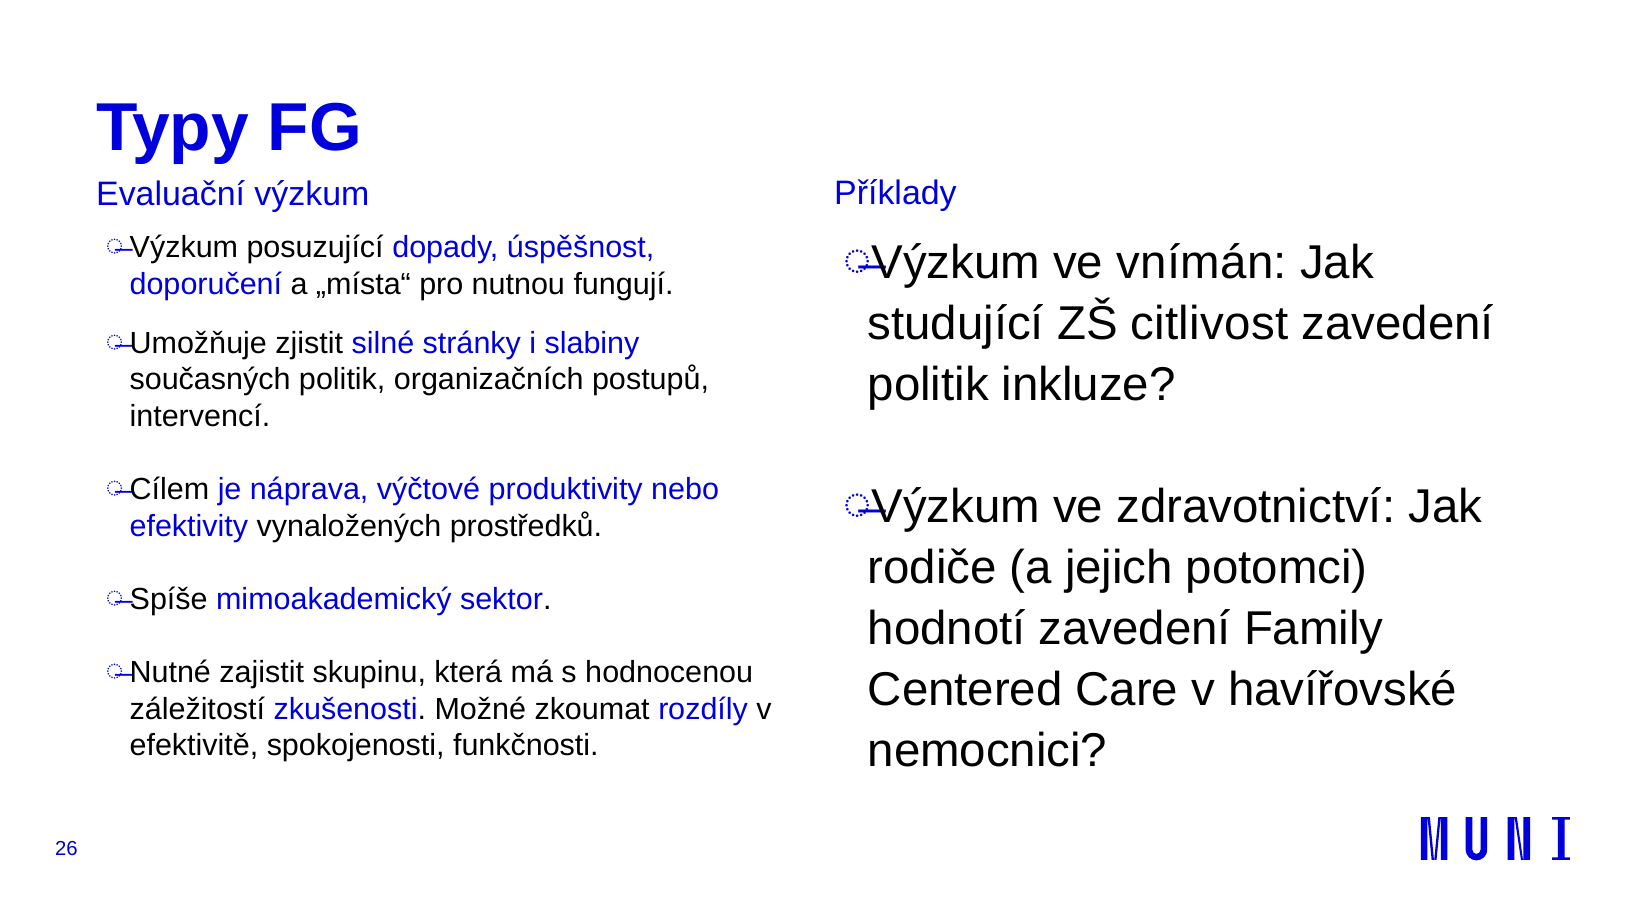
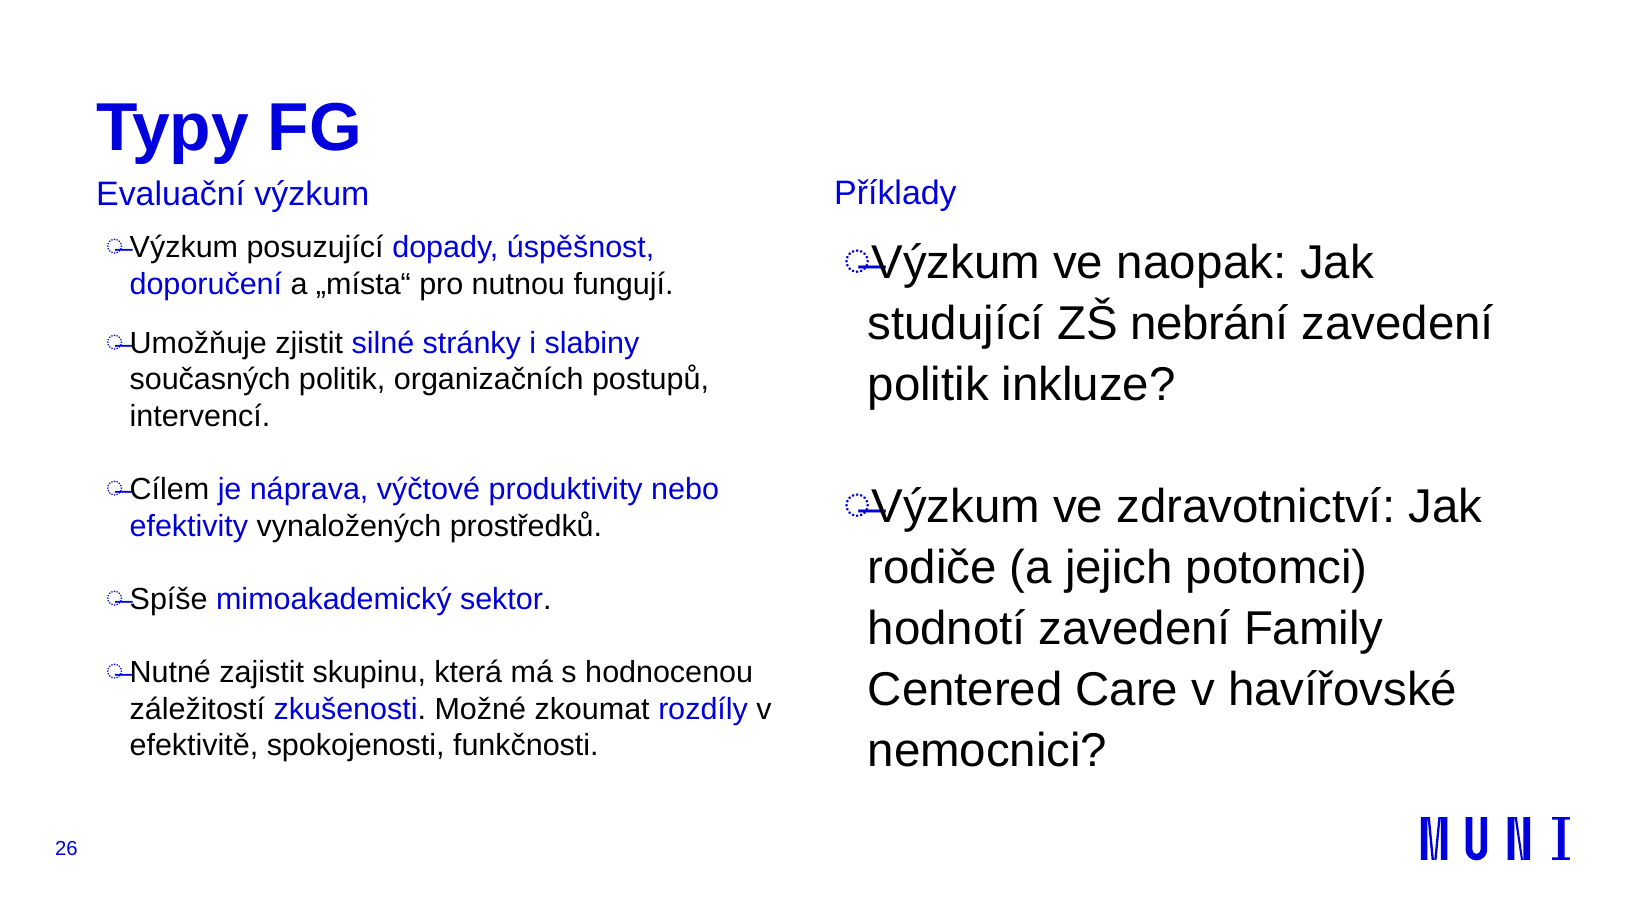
vnímán: vnímán -> naopak
citlivost: citlivost -> nebrání
